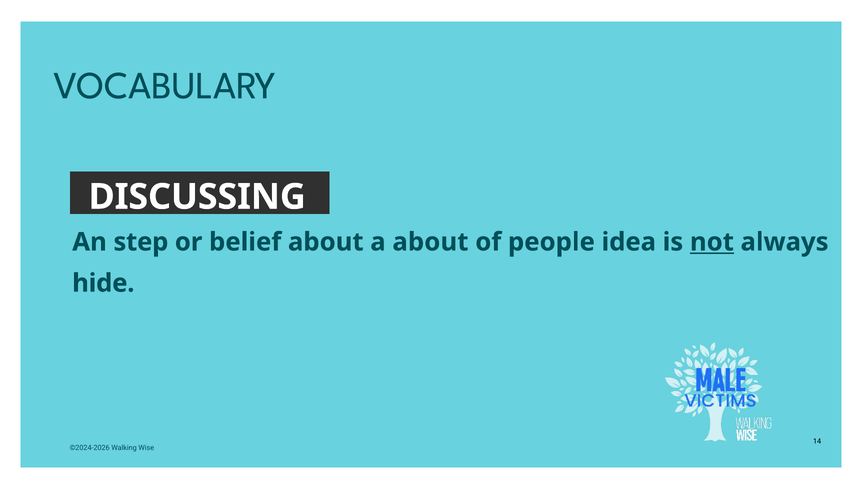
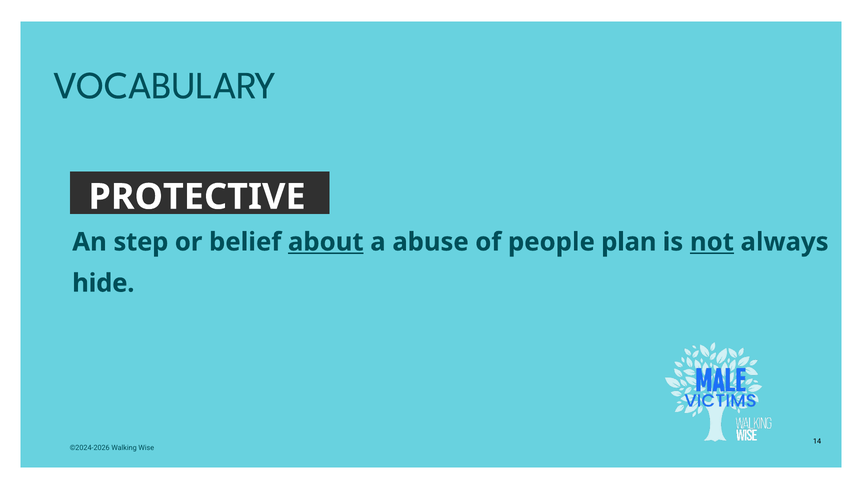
DISCUSSING: DISCUSSING -> PROTECTIVE
about at (326, 242) underline: none -> present
a about: about -> abuse
idea: idea -> plan
